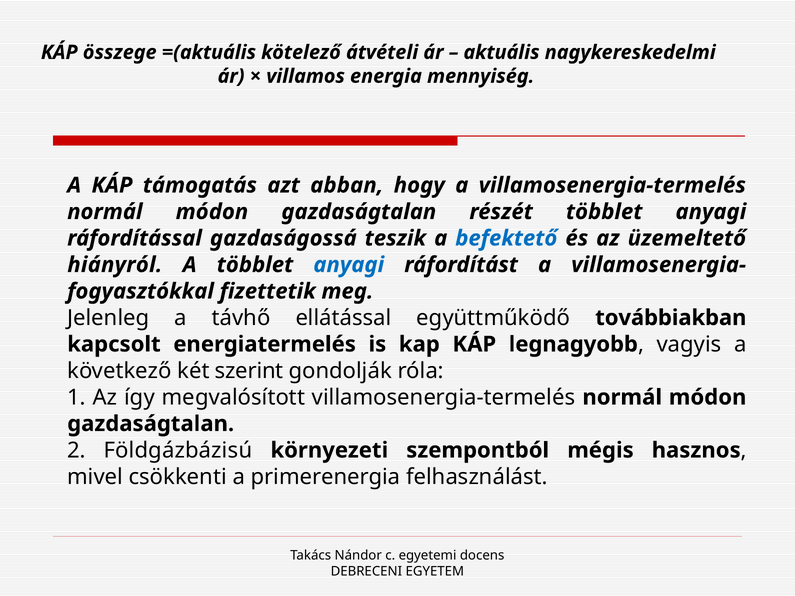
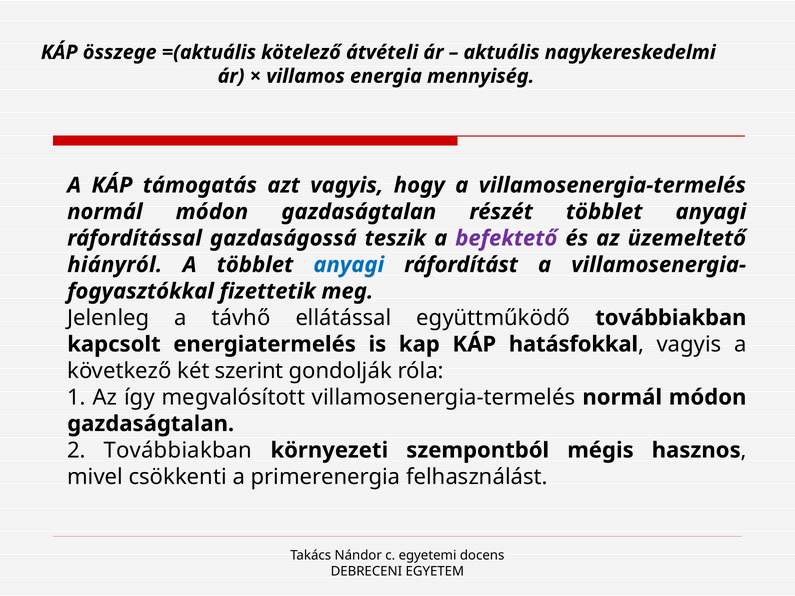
azt abban: abban -> vagyis
befektető colour: blue -> purple
legnagyobb: legnagyobb -> hatásfokkal
2 Földgázbázisú: Földgázbázisú -> Továbbiakban
